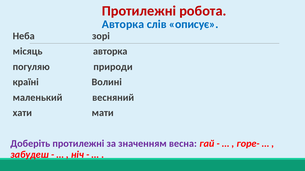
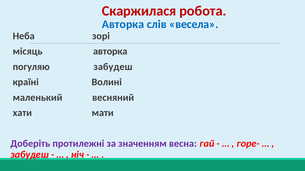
Протилежні at (139, 11): Протилежні -> Скаржилася
описує: описує -> весела
погуляю природи: природи -> забудеш
